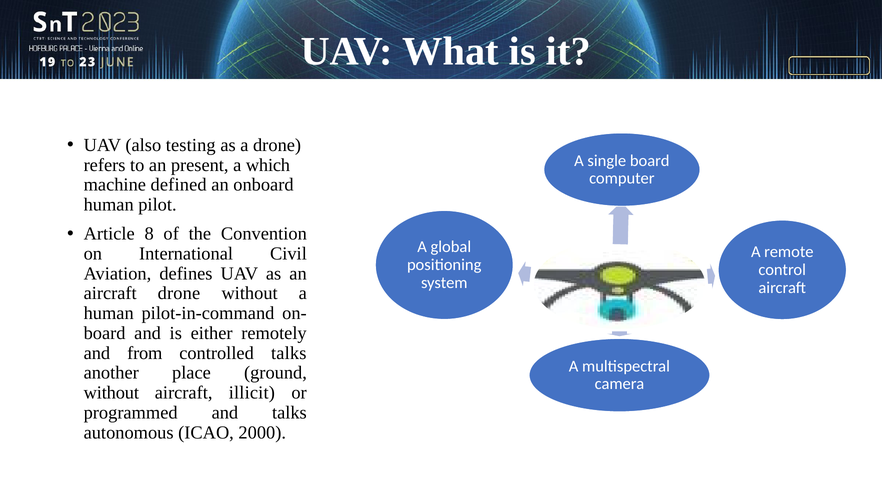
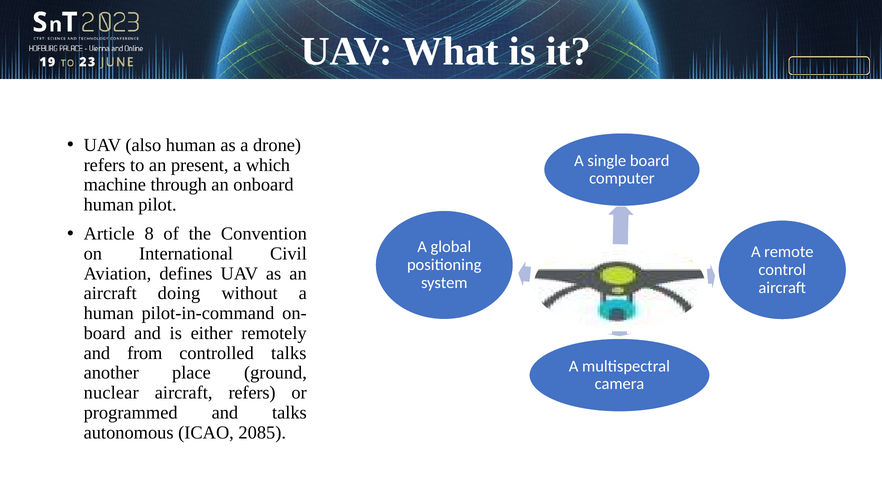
also testing: testing -> human
defined: defined -> through
aircraft drone: drone -> doing
without at (111, 393): without -> nuclear
aircraft illicit: illicit -> refers
2000: 2000 -> 2085
